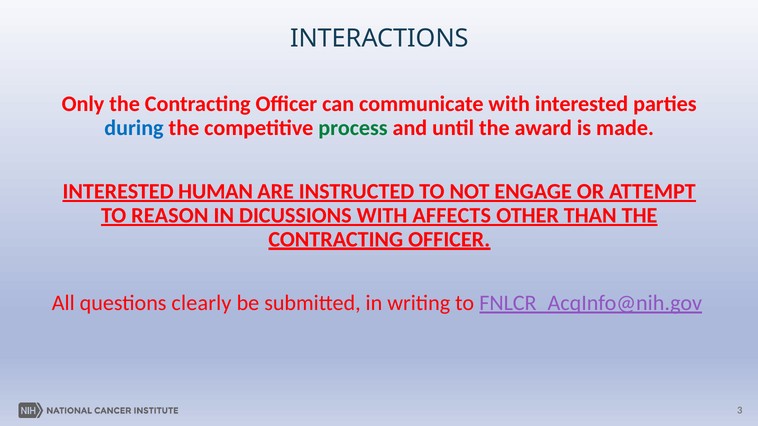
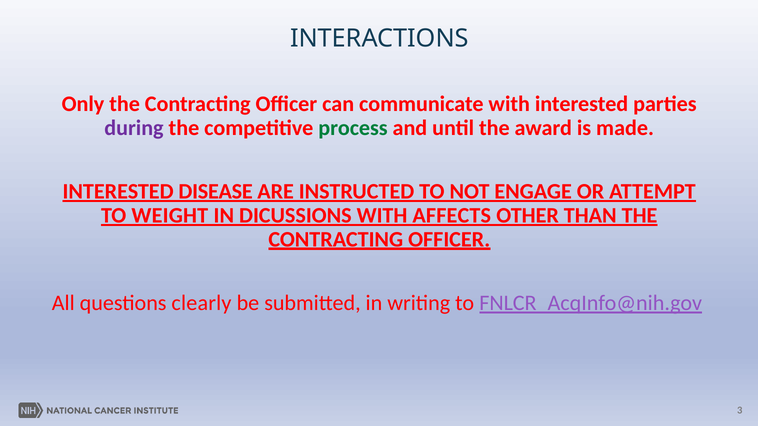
during colour: blue -> purple
HUMAN: HUMAN -> DISEASE
REASON: REASON -> WEIGHT
